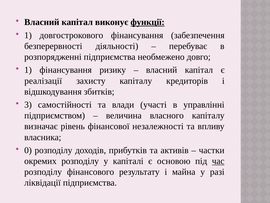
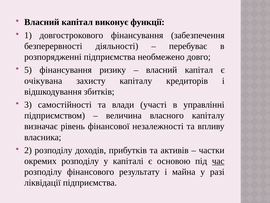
функції underline: present -> none
1 at (28, 70): 1 -> 5
реалізації: реалізації -> очікувана
0: 0 -> 2
